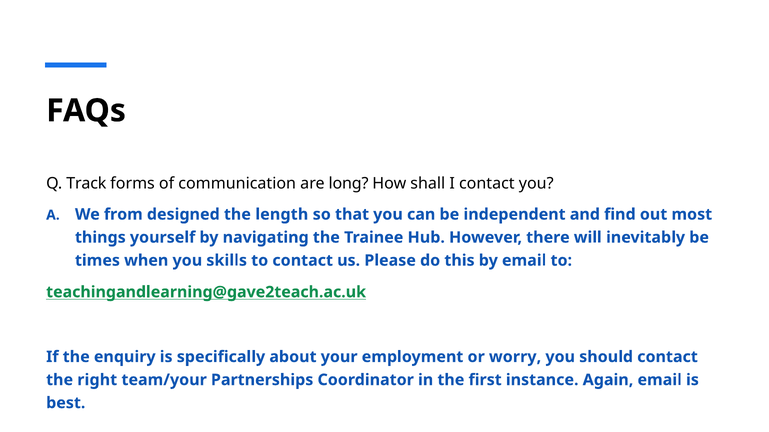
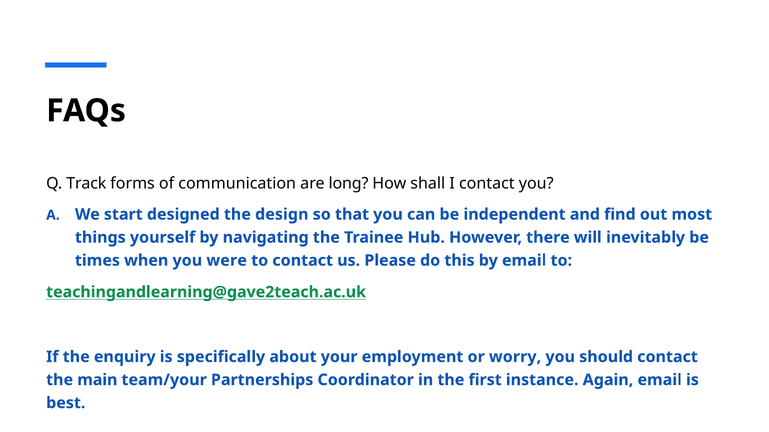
from: from -> start
length: length -> design
skills: skills -> were
right: right -> main
